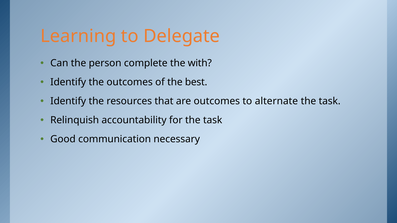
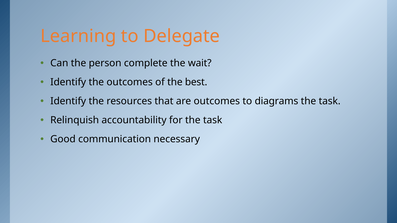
with: with -> wait
alternate: alternate -> diagrams
